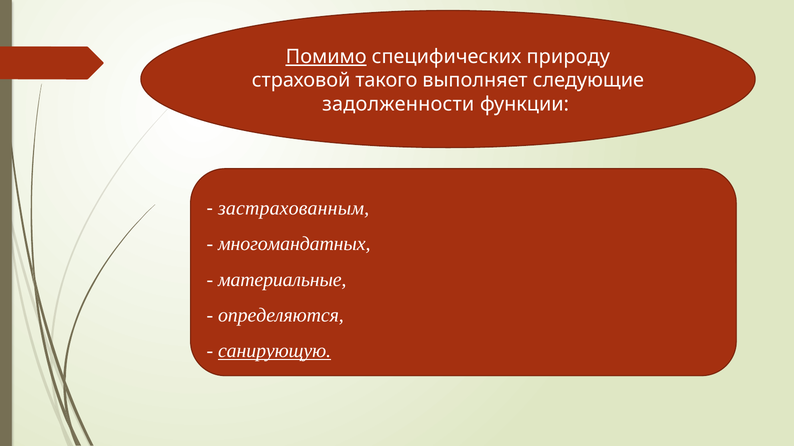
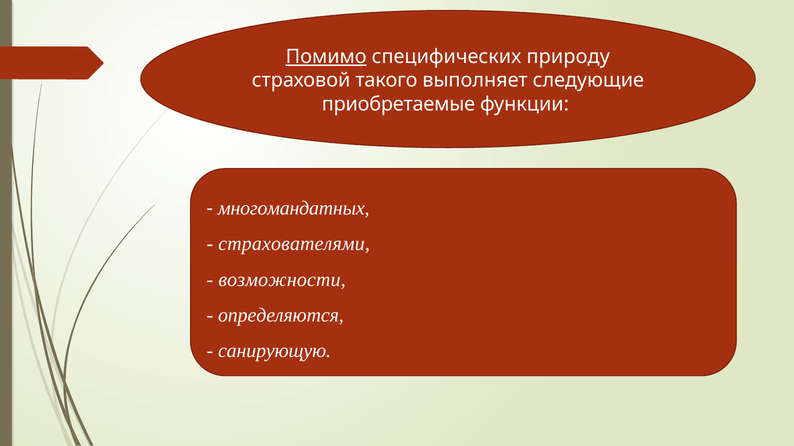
задолженности: задолженности -> приобретаемые
застрахованным: застрахованным -> многомандатных
многомандатных: многомандатных -> страхователями
материальные: материальные -> возможности
санирующую underline: present -> none
